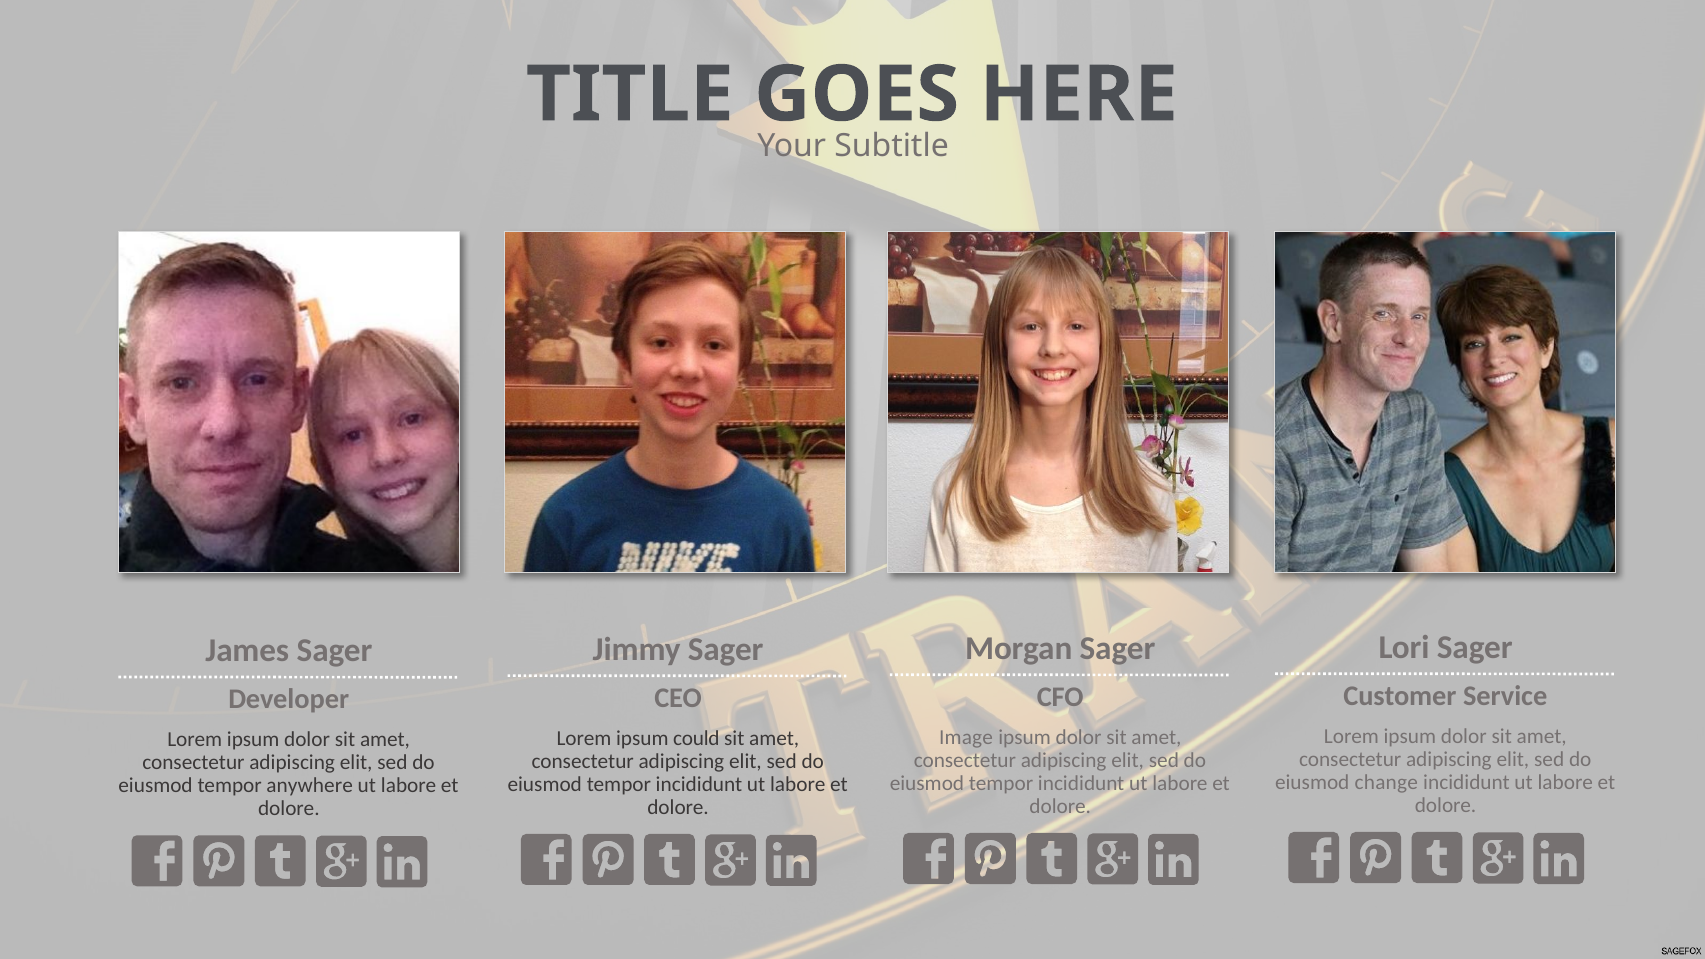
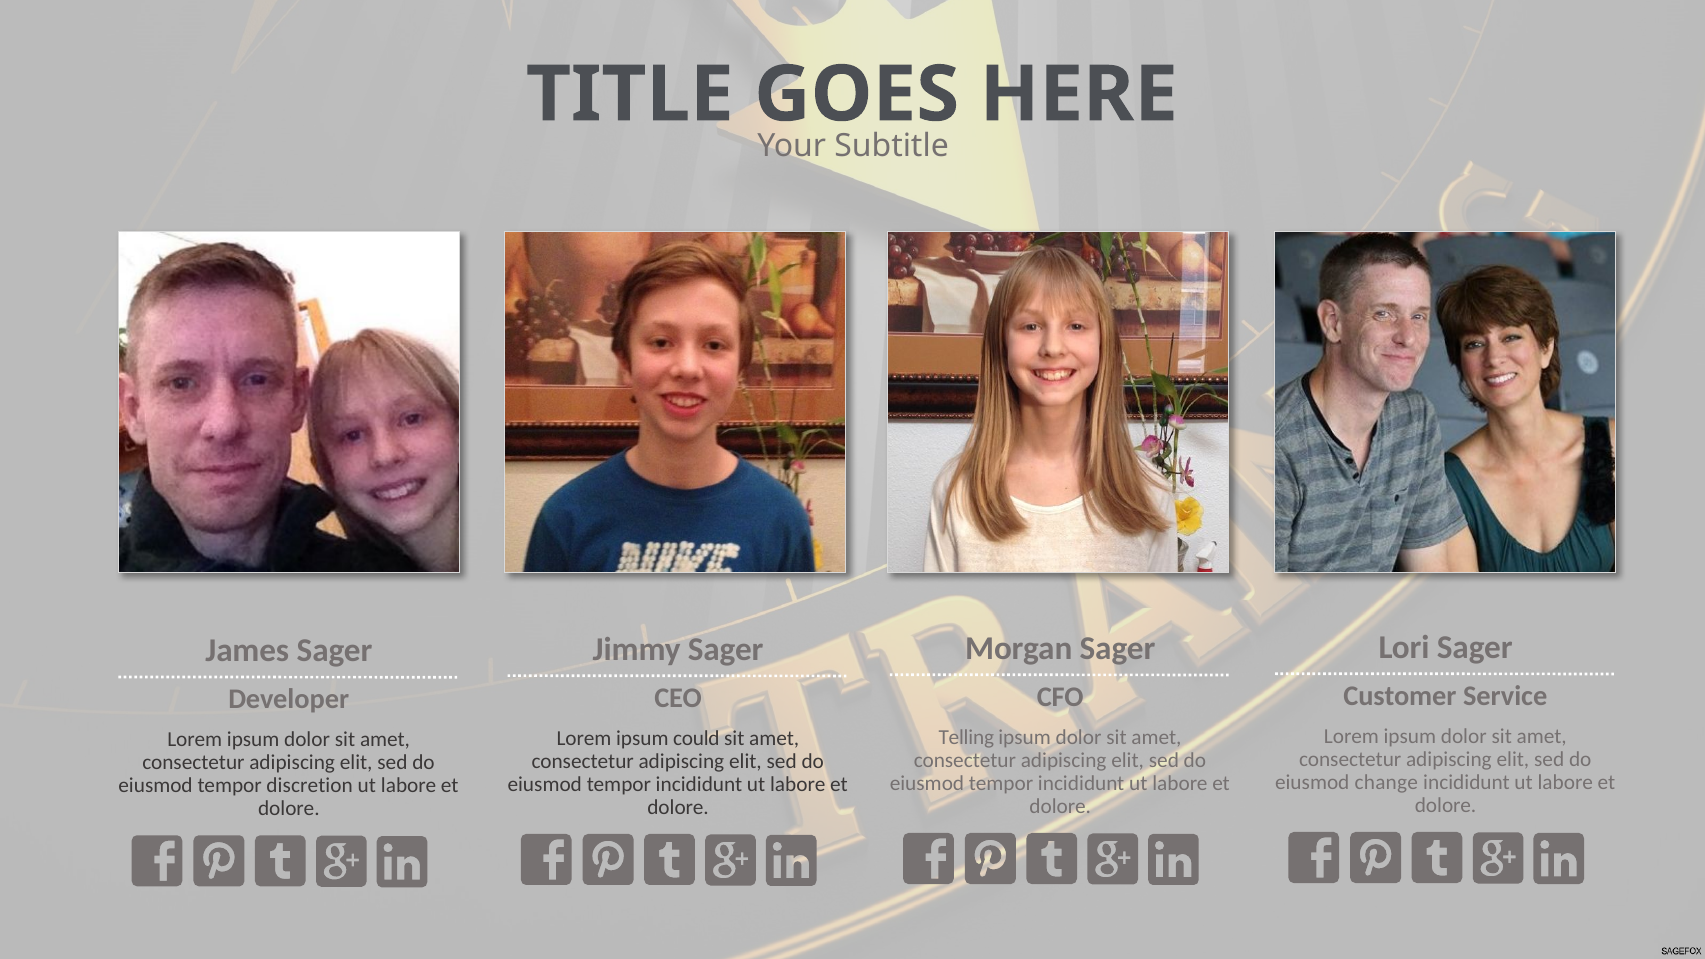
Image: Image -> Telling
anywhere: anywhere -> discretion
